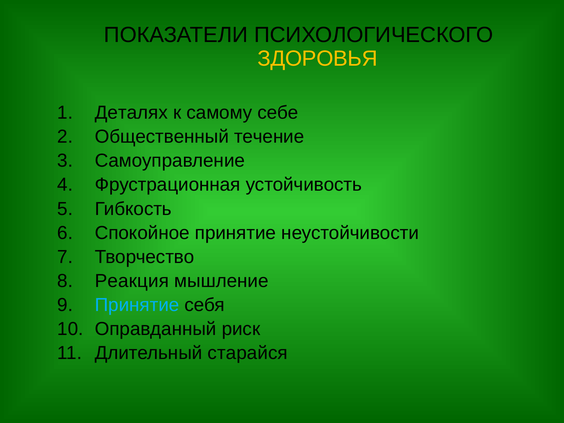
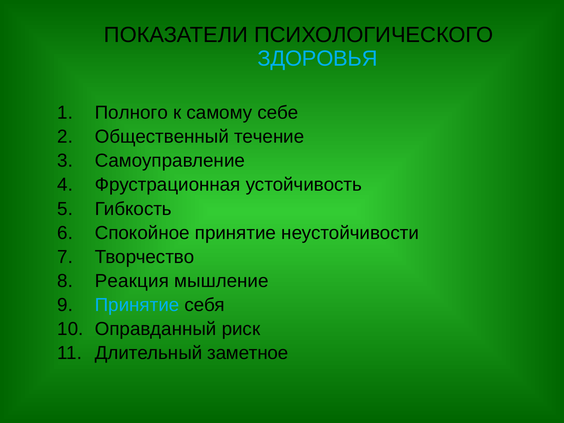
ЗДОРОВЬЯ colour: yellow -> light blue
Деталях: Деталях -> Полного
старайся: старайся -> заметное
